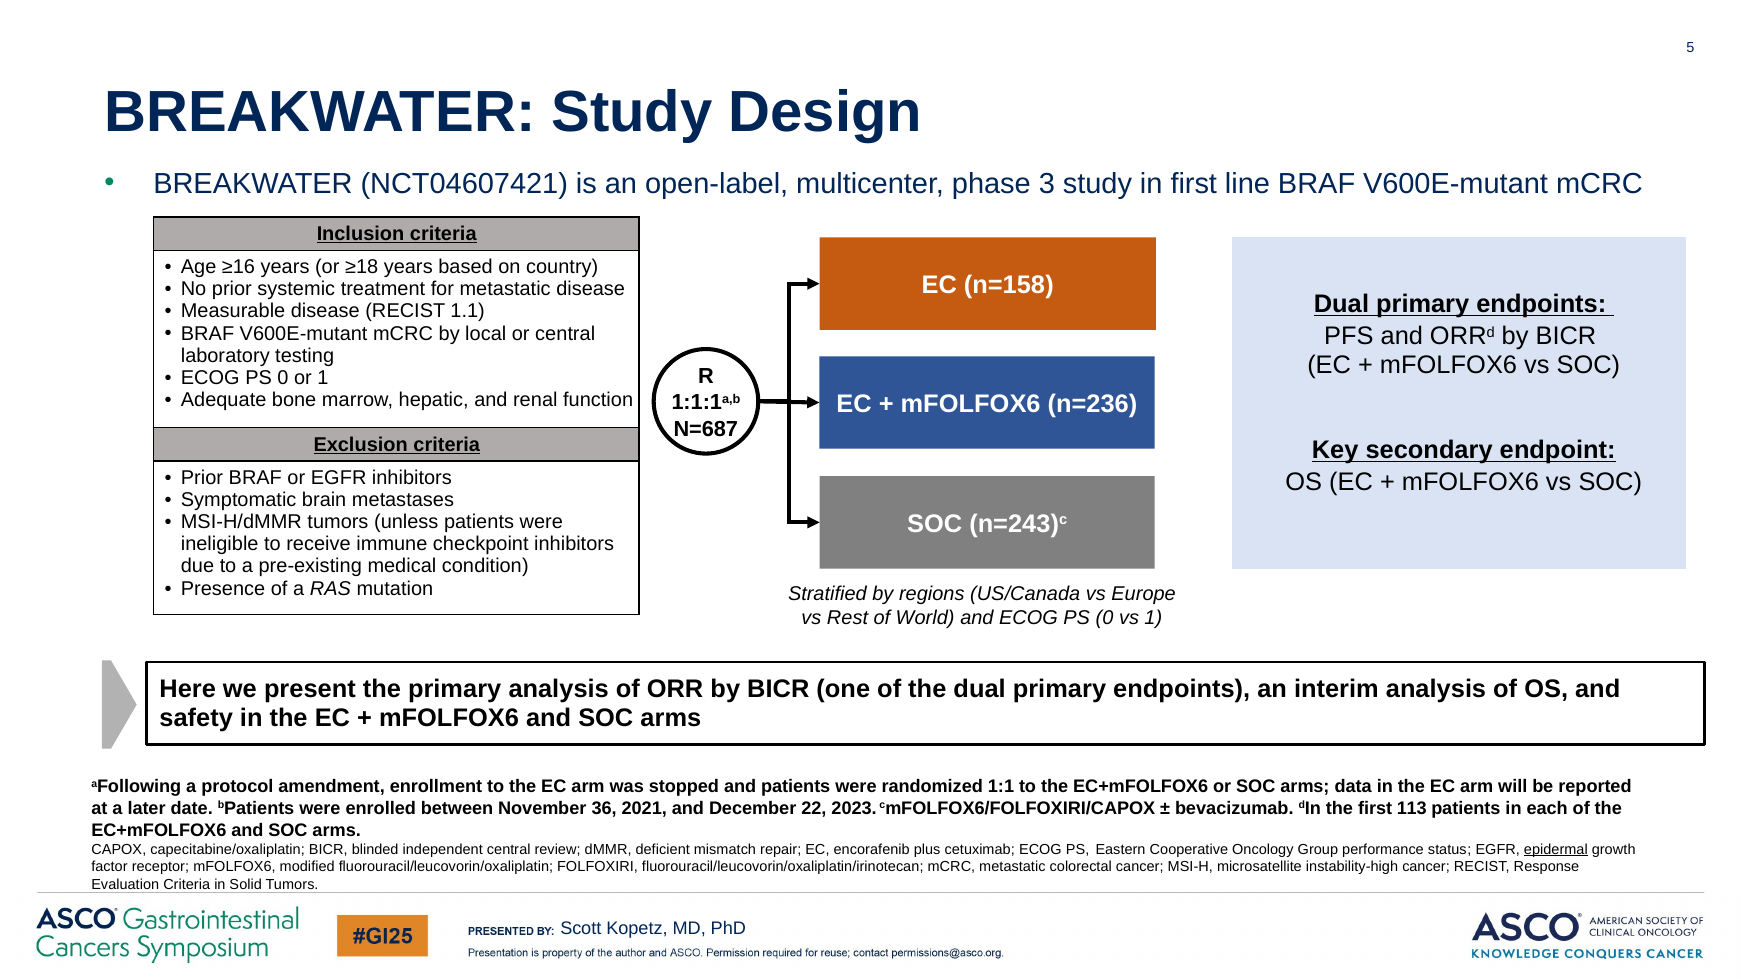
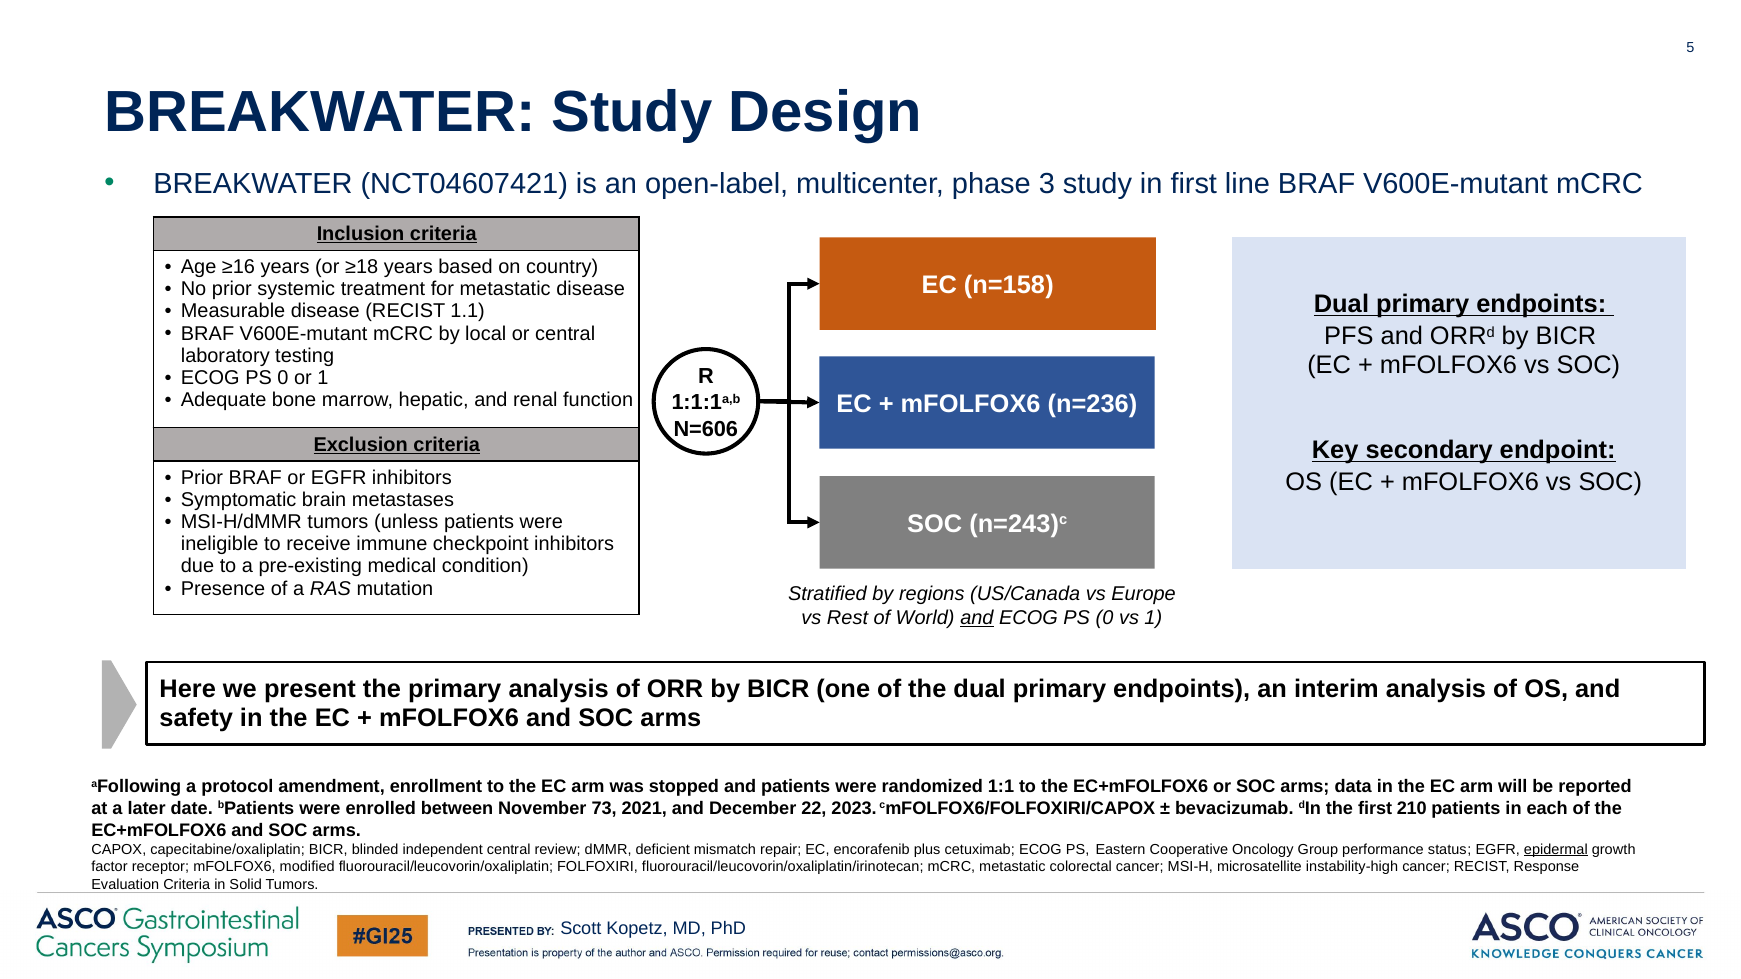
N=687: N=687 -> N=606
and at (977, 618) underline: none -> present
36: 36 -> 73
113: 113 -> 210
